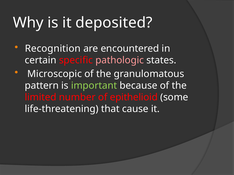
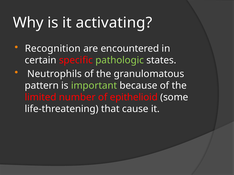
deposited: deposited -> activating
pathologic colour: pink -> light green
Microscopic: Microscopic -> Neutrophils
